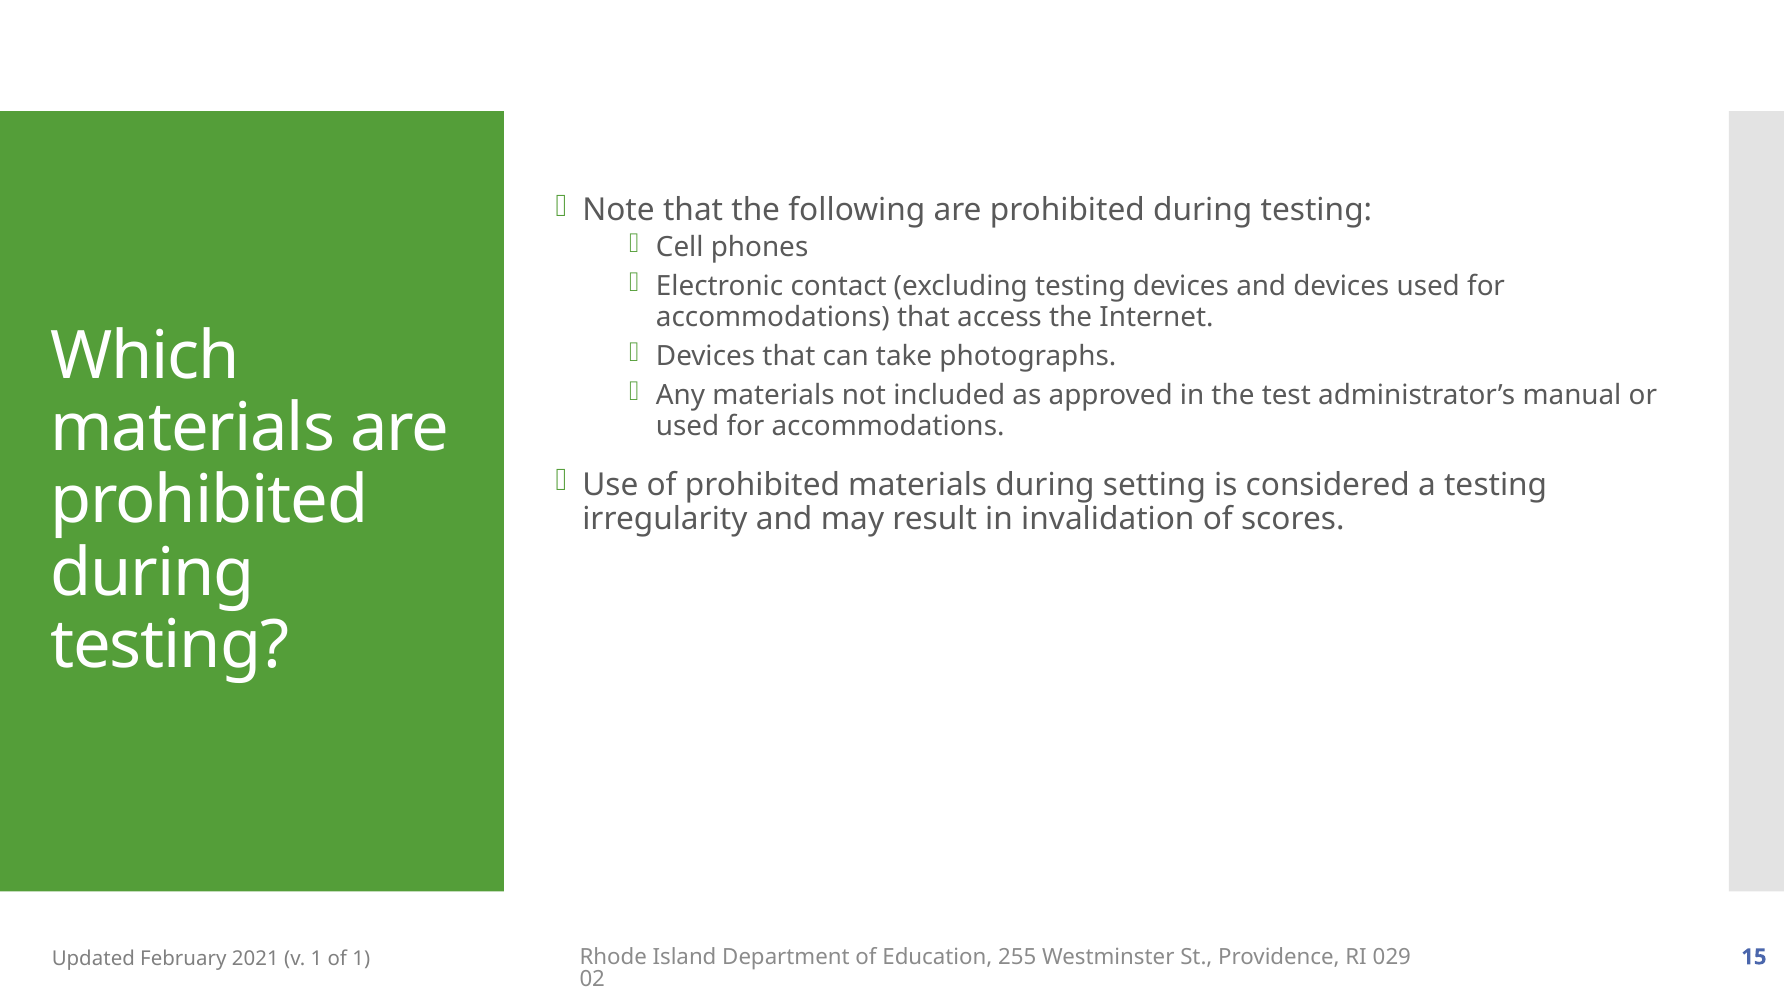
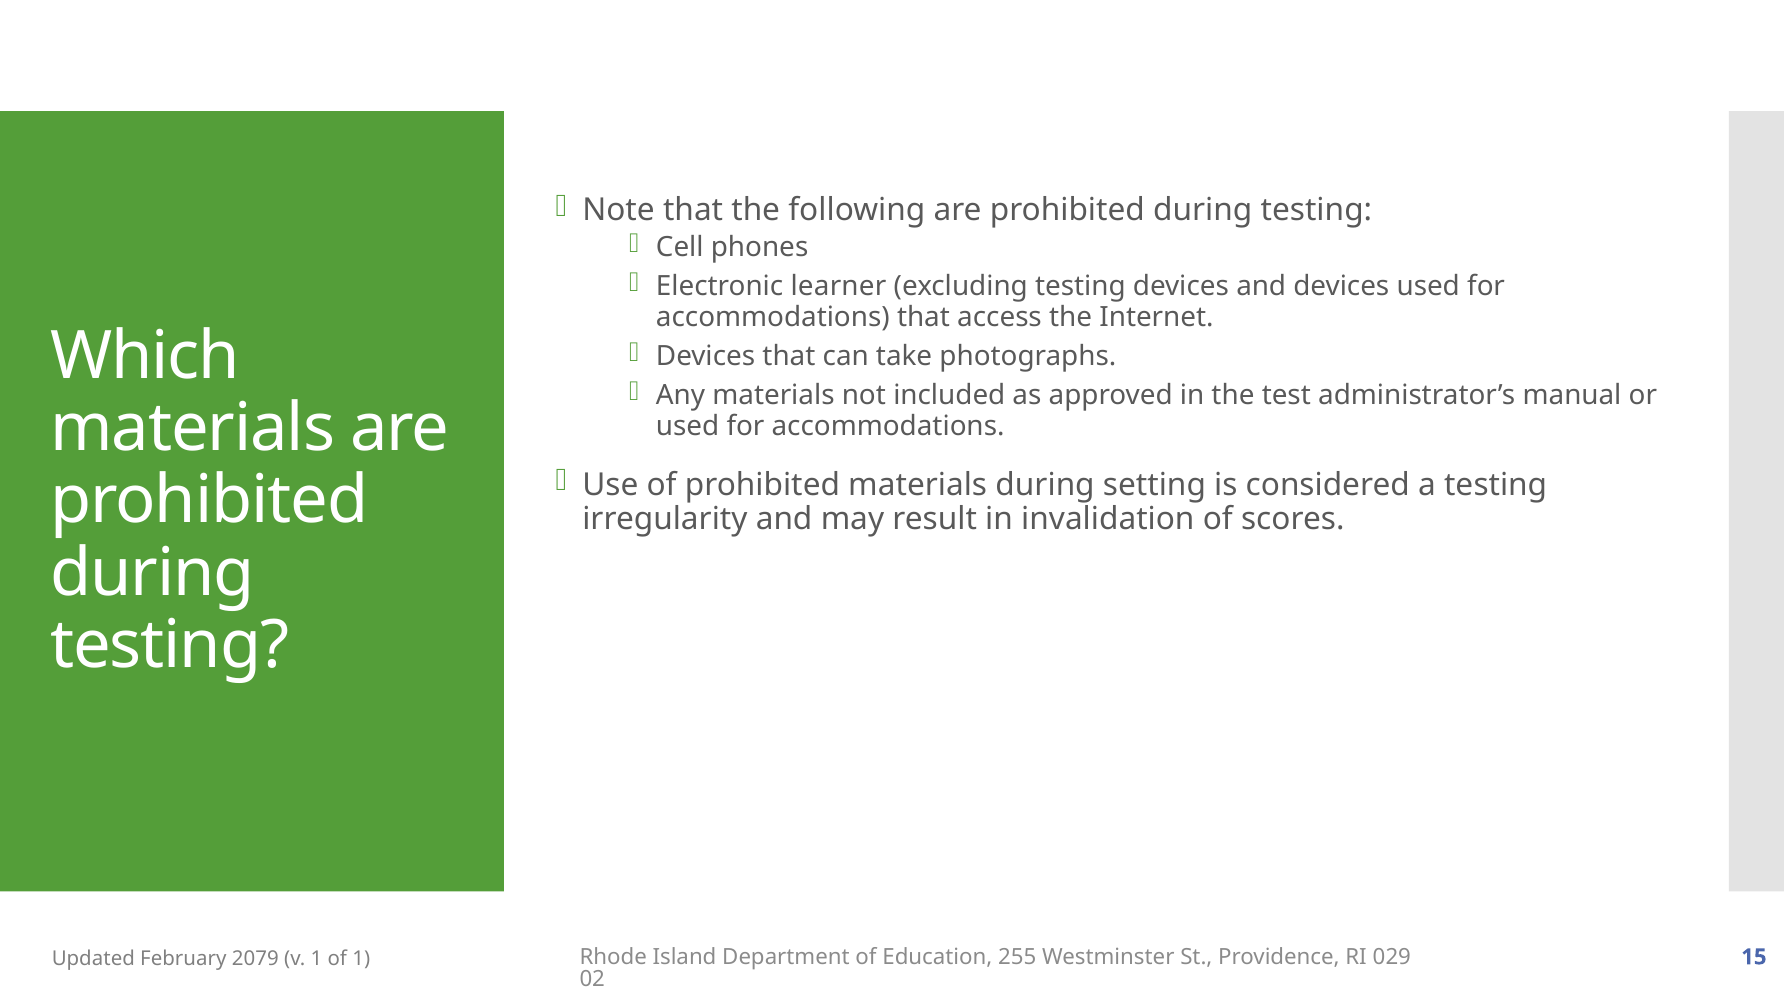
contact: contact -> learner
2021: 2021 -> 2079
